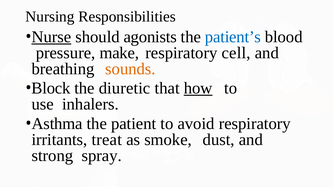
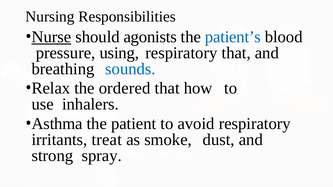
make: make -> using
respiratory cell: cell -> that
sounds colour: orange -> blue
Block: Block -> Relax
diuretic: diuretic -> ordered
how underline: present -> none
